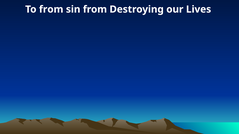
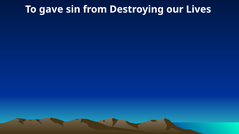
To from: from -> gave
